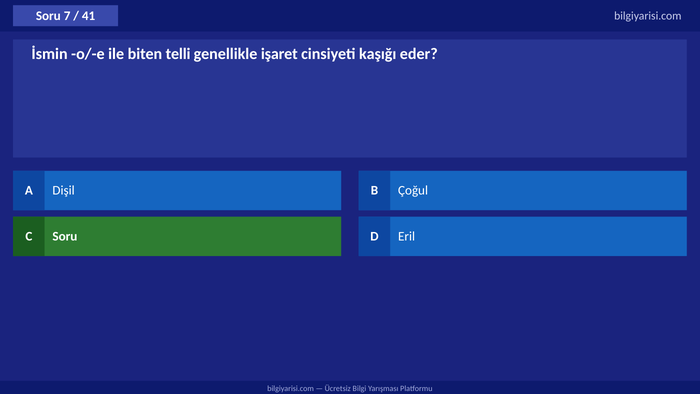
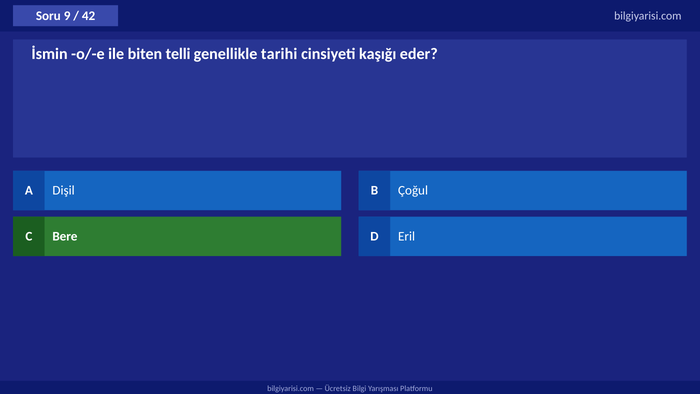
7: 7 -> 9
41: 41 -> 42
işaret: işaret -> tarihi
C Soru: Soru -> Bere
